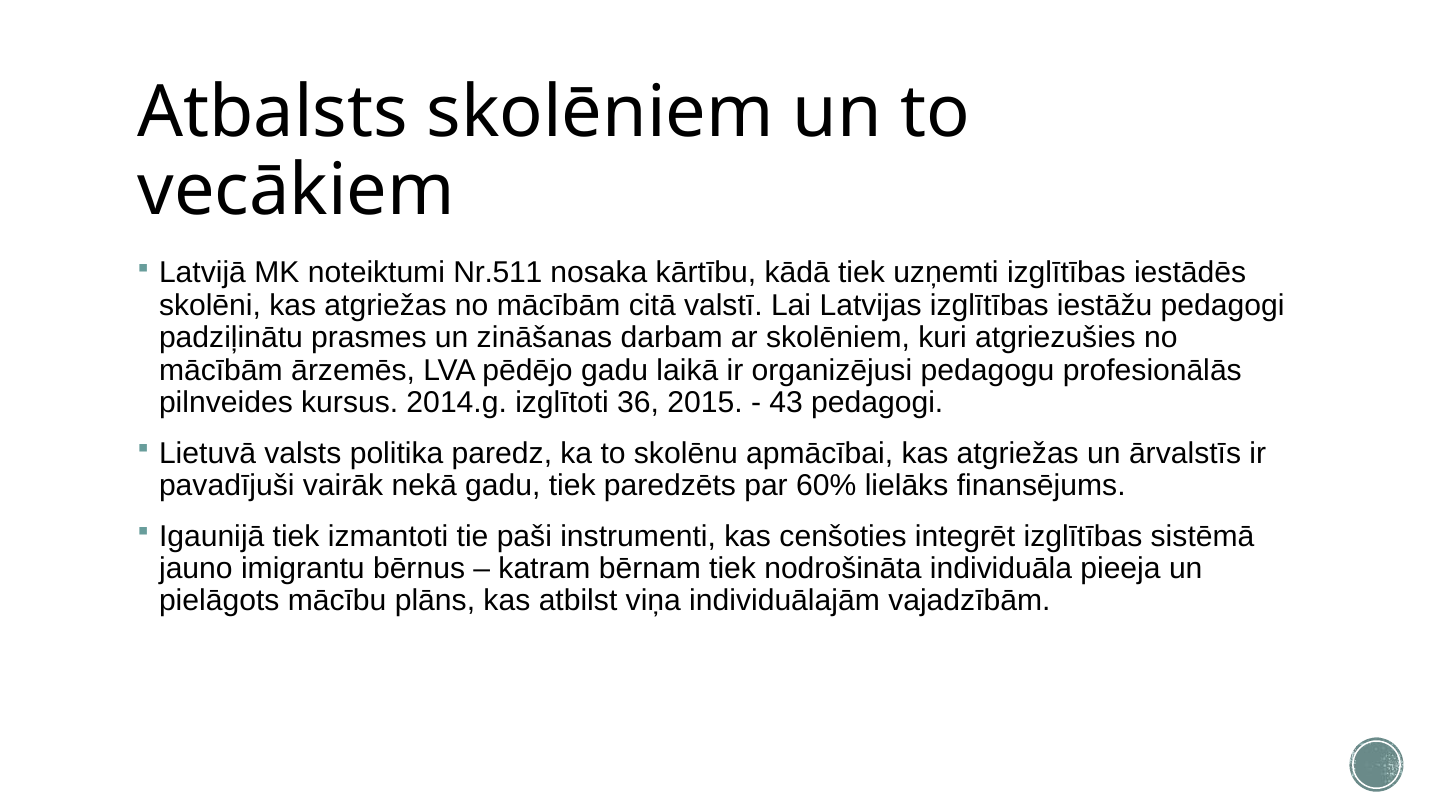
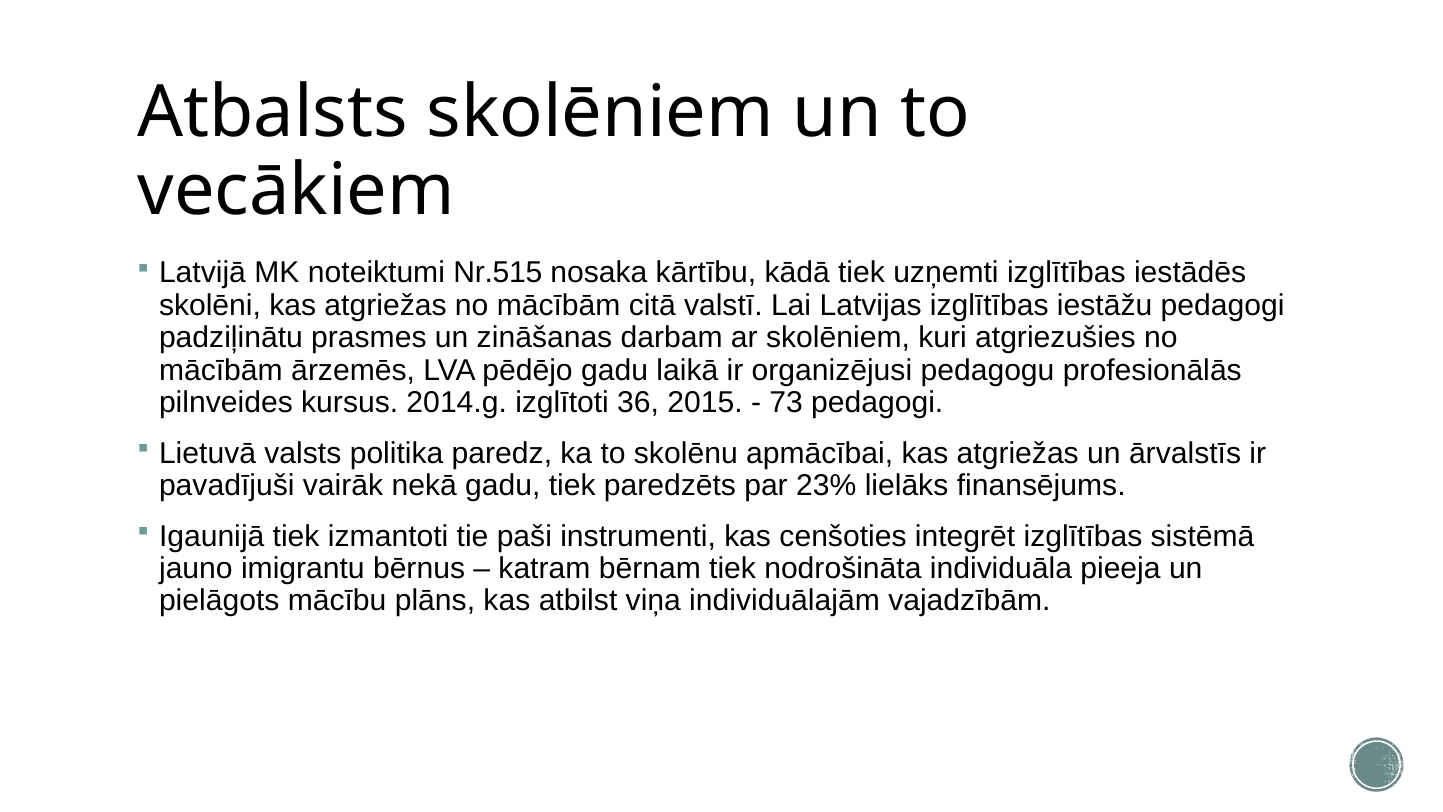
Nr.511: Nr.511 -> Nr.515
43: 43 -> 73
60%: 60% -> 23%
